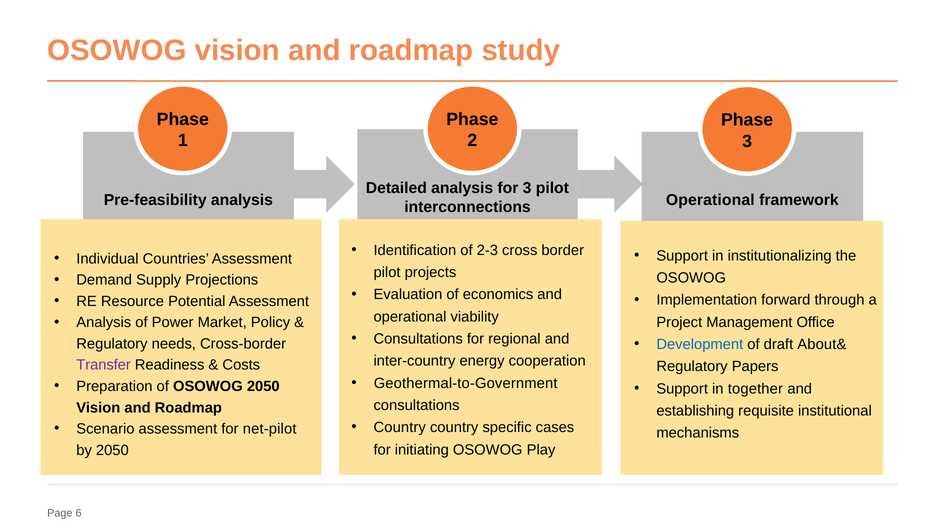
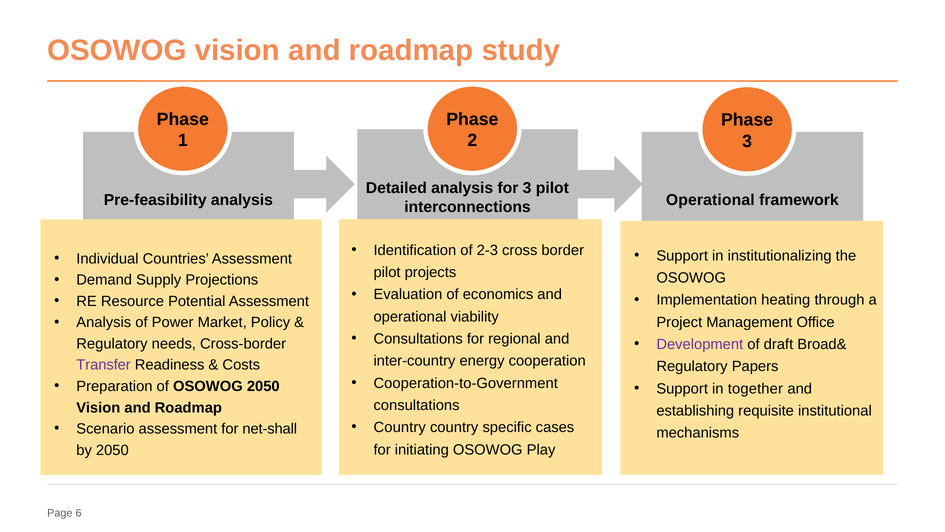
forward: forward -> heating
Development colour: blue -> purple
About&: About& -> Broad&
Geothermal-to-Government: Geothermal-to-Government -> Cooperation-to-Government
net-pilot: net-pilot -> net-shall
